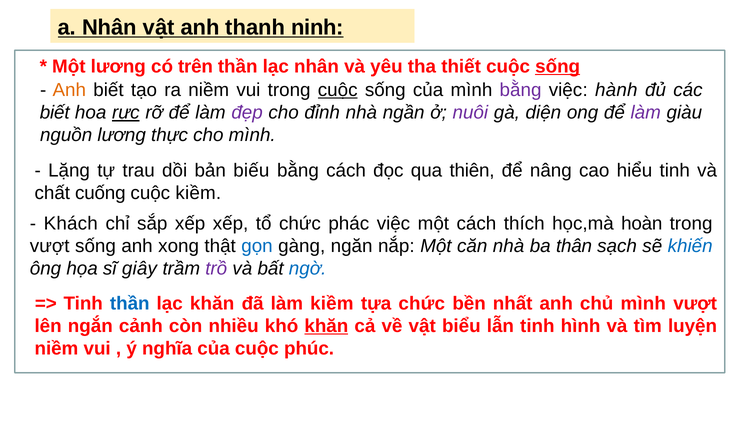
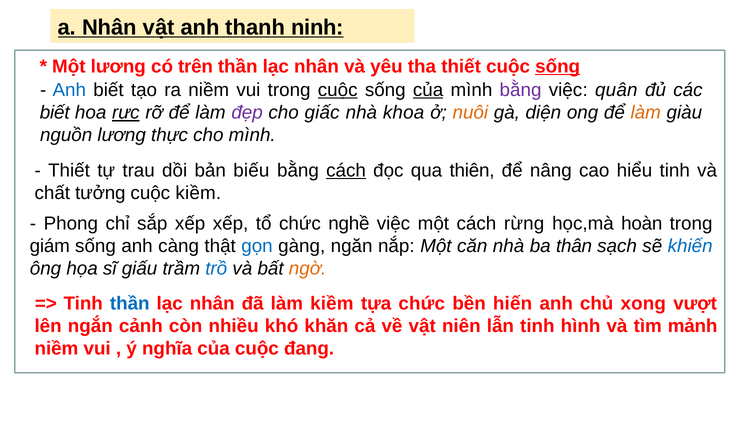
Anh at (69, 90) colour: orange -> blue
của at (428, 90) underline: none -> present
hành: hành -> quân
đỉnh: đỉnh -> giấc
ngần: ngần -> khoa
nuôi colour: purple -> orange
làm at (646, 113) colour: purple -> orange
Lặng at (69, 170): Lặng -> Thiết
cách at (346, 170) underline: none -> present
cuống: cuống -> tưởng
Khách: Khách -> Phong
phác: phác -> nghề
thích: thích -> rừng
vượt at (50, 246): vượt -> giám
xong: xong -> càng
giây: giây -> giấu
trồ colour: purple -> blue
ngờ colour: blue -> orange
khăn at (212, 303): khăn -> nhân
nhất: nhất -> hiến
chủ mình: mình -> xong
khăn at (326, 326) underline: present -> none
biểu: biểu -> niên
luyện: luyện -> mảnh
phúc: phúc -> đang
